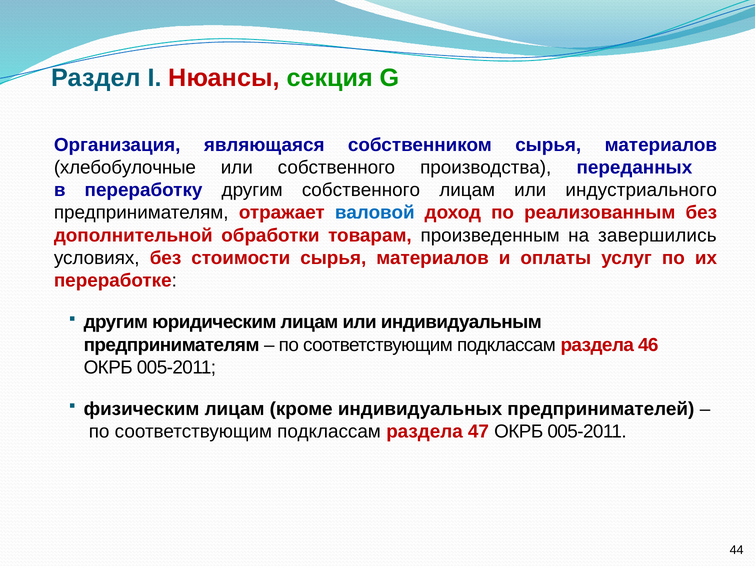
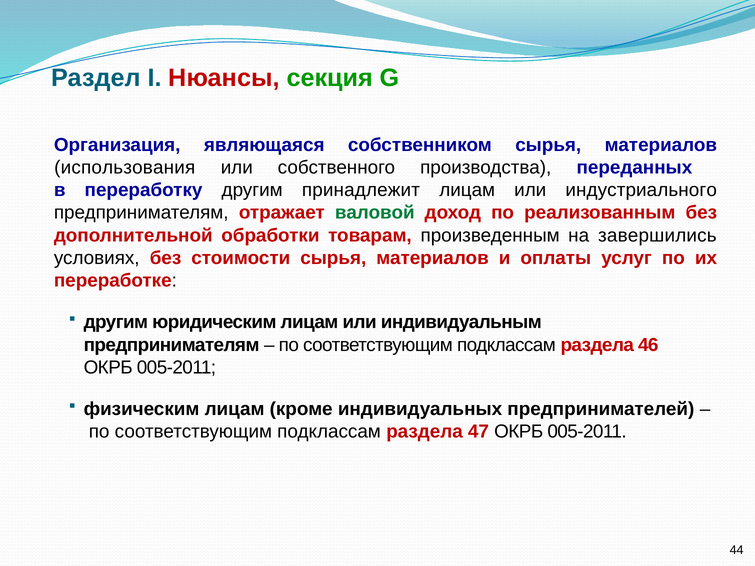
хлебобулочные: хлебобулочные -> использования
другим собственного: собственного -> принадлежит
валовой colour: blue -> green
